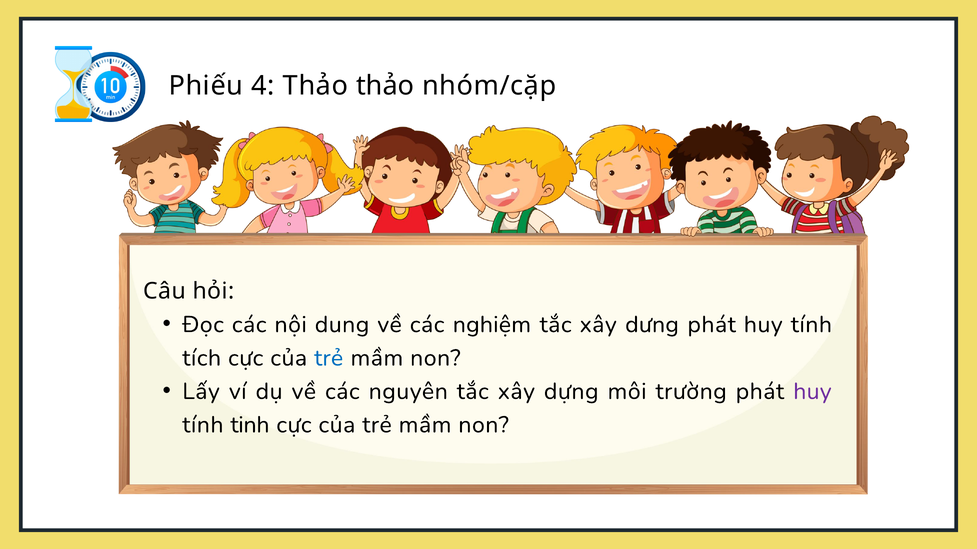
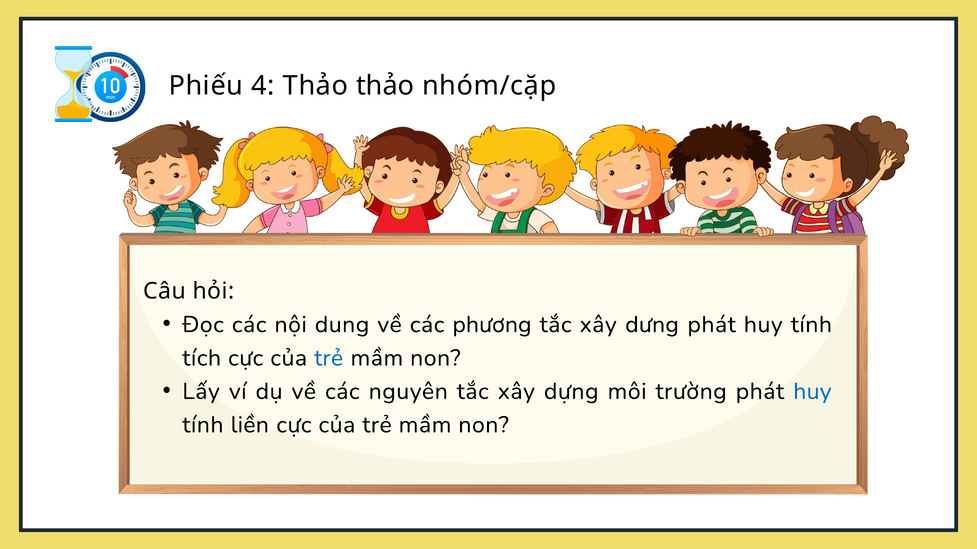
nghiệm: nghiệm -> phương
huy at (812, 392) colour: purple -> blue
tinh: tinh -> liền
